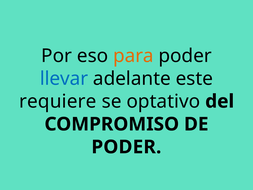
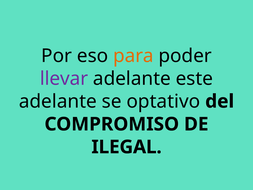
llevar colour: blue -> purple
requiere at (58, 101): requiere -> adelante
PODER at (126, 147): PODER -> ILEGAL
